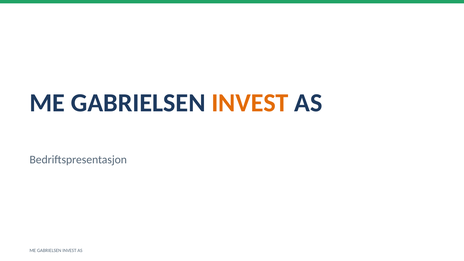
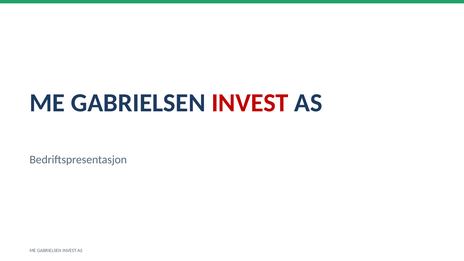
INVEST at (250, 103) colour: orange -> red
